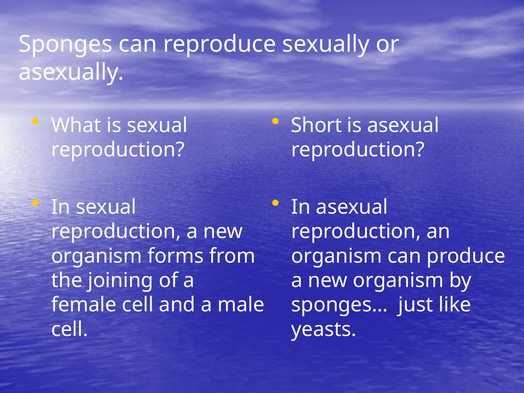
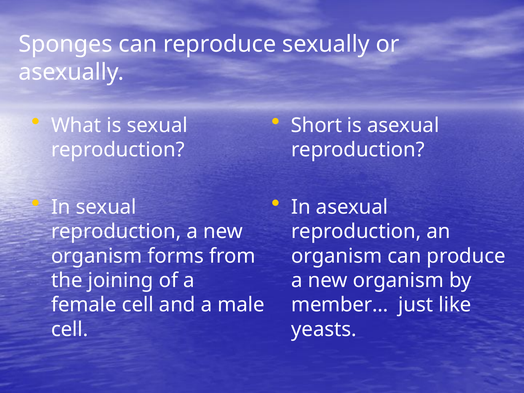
sponges…: sponges… -> member…
